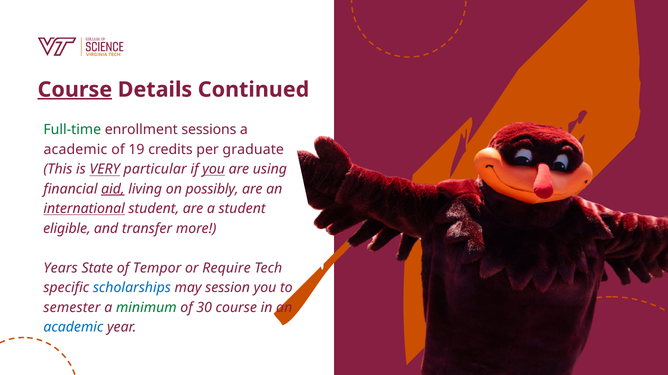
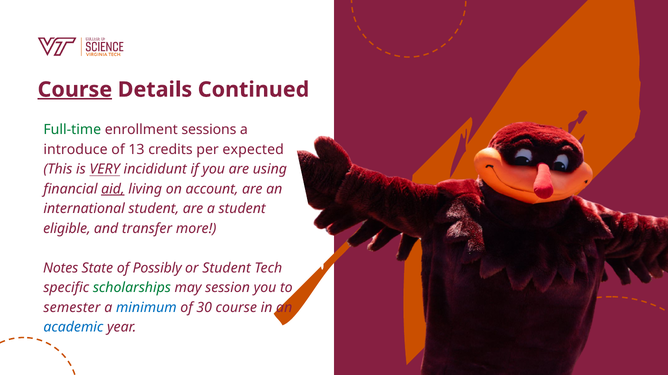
academic at (75, 150): academic -> introduce
19: 19 -> 13
graduate: graduate -> expected
particular: particular -> incididunt
you at (214, 170) underline: present -> none
possibly: possibly -> account
international underline: present -> none
Years: Years -> Notes
Tempor: Tempor -> Possibly
or Require: Require -> Student
scholarships colour: blue -> green
minimum colour: green -> blue
